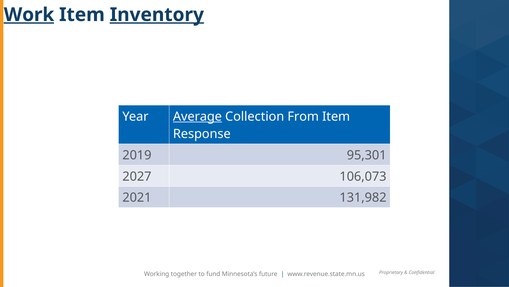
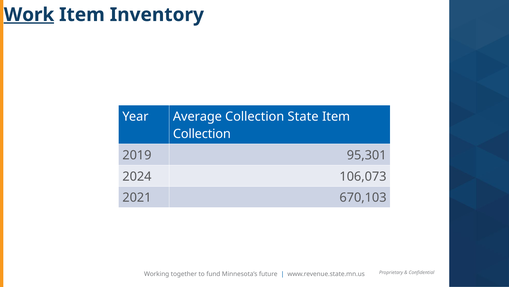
Inventory underline: present -> none
Average underline: present -> none
From: From -> State
Response at (202, 134): Response -> Collection
2027: 2027 -> 2024
131,982: 131,982 -> 670,103
